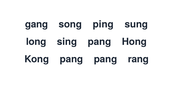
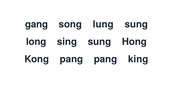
ping: ping -> lung
sing pang: pang -> sung
rang: rang -> king
